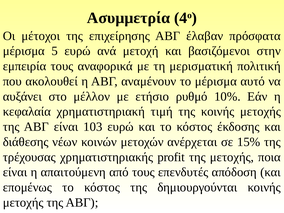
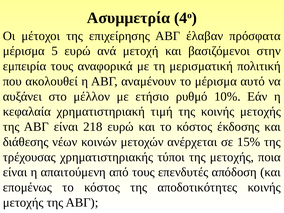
103: 103 -> 218
profit: profit -> τύποι
δημιουργούνται: δημιουργούνται -> αποδοτικότητες
